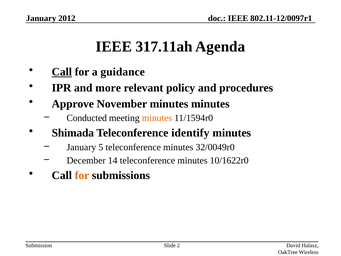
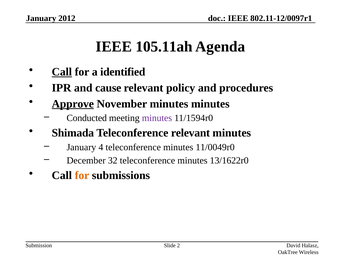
317.11ah: 317.11ah -> 105.11ah
guidance: guidance -> identified
more: more -> cause
Approve underline: none -> present
minutes at (157, 118) colour: orange -> purple
Teleconference identify: identify -> relevant
5: 5 -> 4
32/0049r0: 32/0049r0 -> 11/0049r0
14: 14 -> 32
10/1622r0: 10/1622r0 -> 13/1622r0
